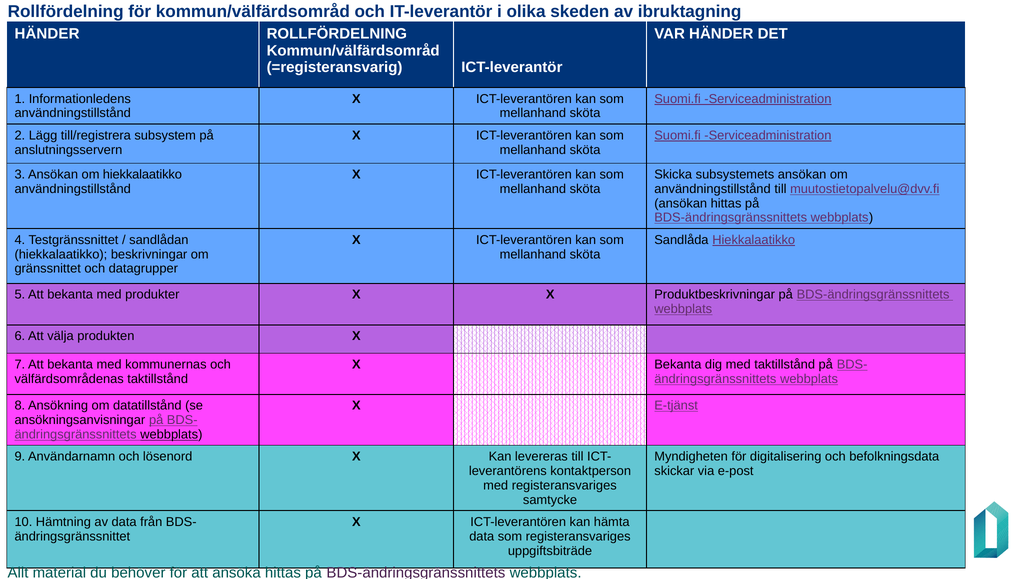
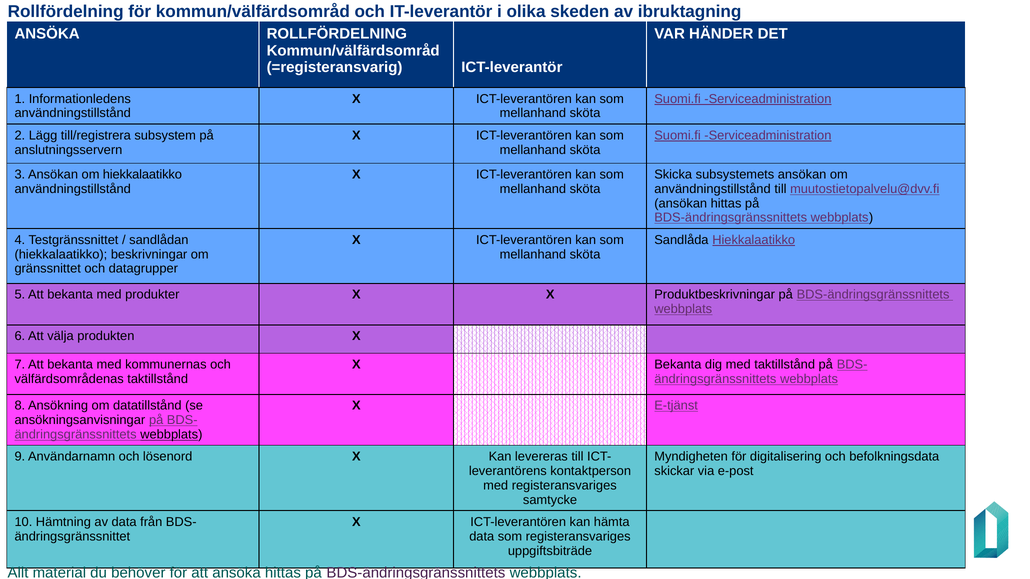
HÄNDER at (47, 34): HÄNDER -> ANSÖKA
